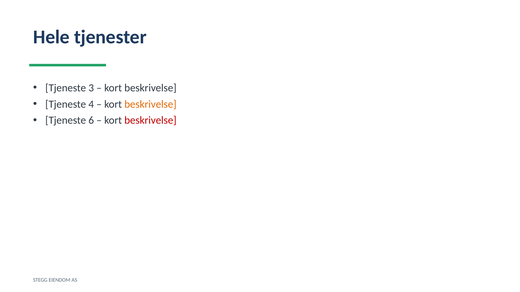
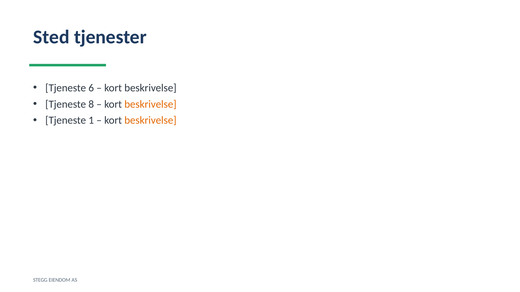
Hele: Hele -> Sted
3: 3 -> 6
4: 4 -> 8
6: 6 -> 1
beskrivelse at (150, 121) colour: red -> orange
